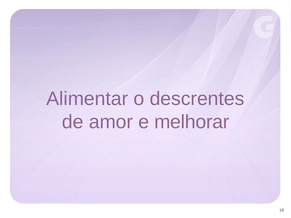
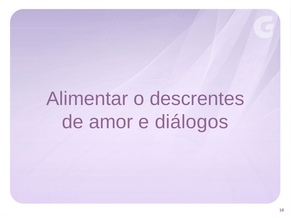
melhorar: melhorar -> diálogos
